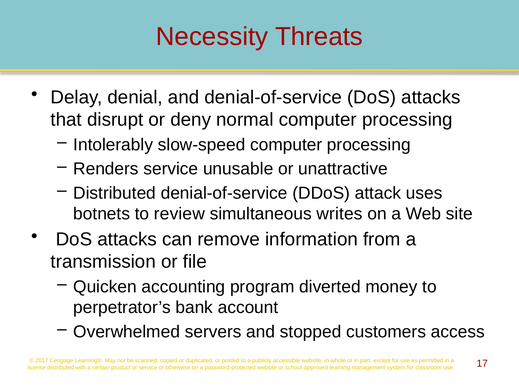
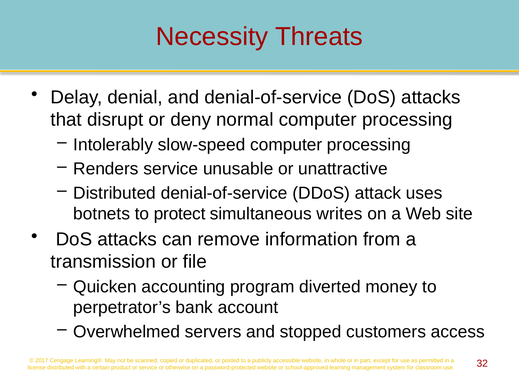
review: review -> protect
17: 17 -> 32
